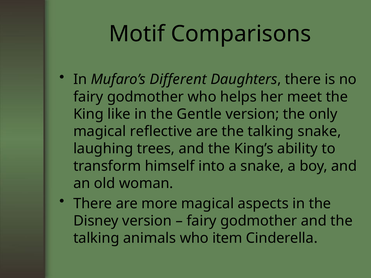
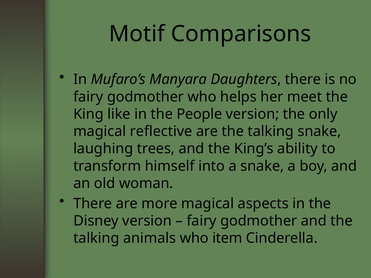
Different: Different -> Manyara
Gentle: Gentle -> People
